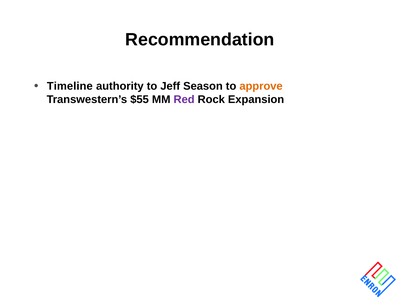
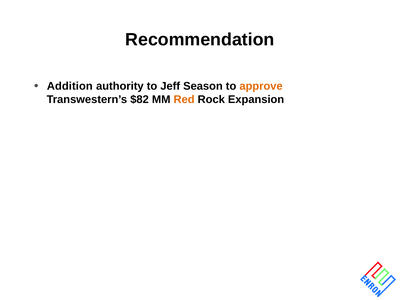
Timeline: Timeline -> Addition
$55: $55 -> $82
Red colour: purple -> orange
